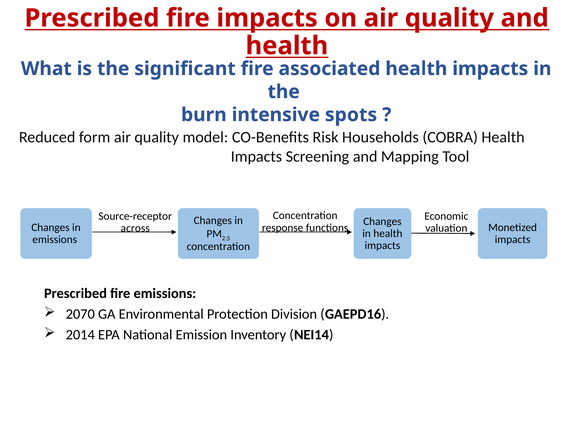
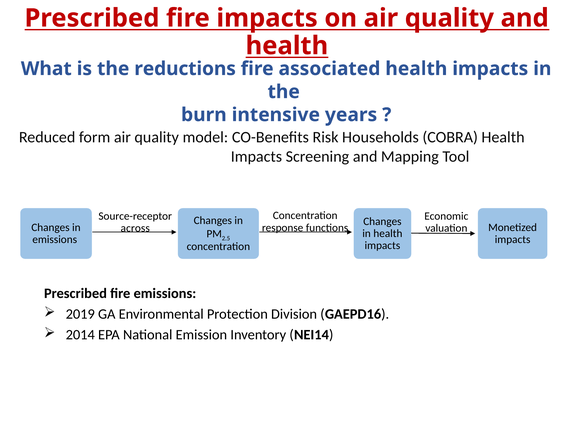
significant: significant -> reductions
spots: spots -> years
2070: 2070 -> 2019
